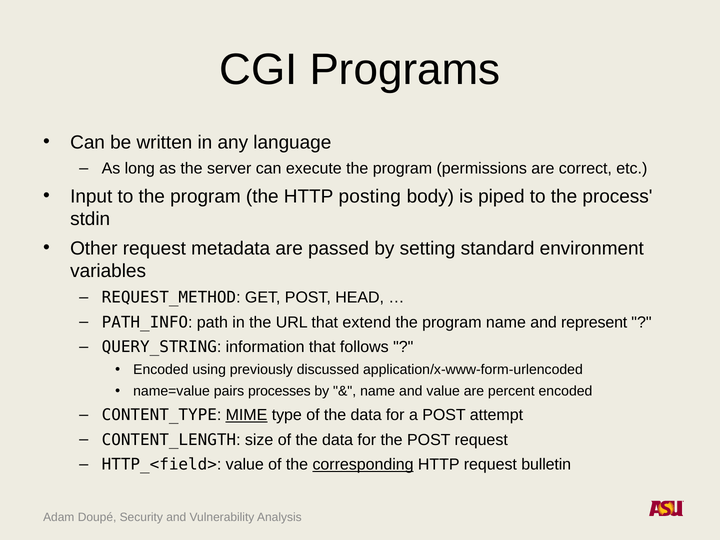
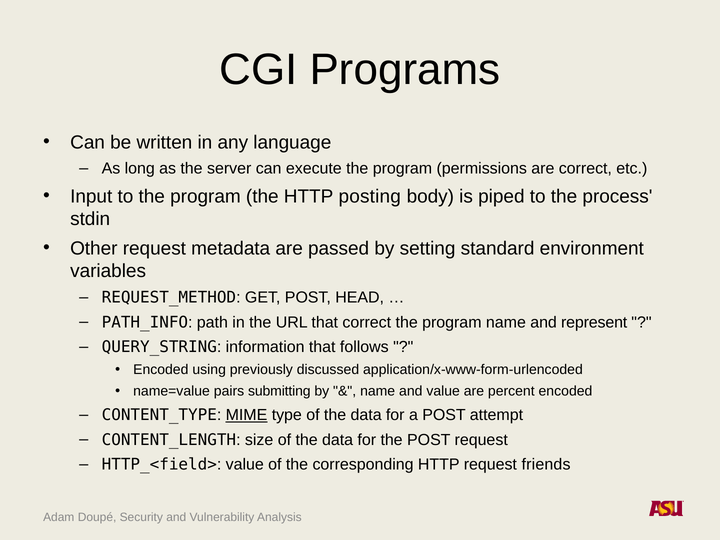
that extend: extend -> correct
processes: processes -> submitting
corresponding underline: present -> none
bulletin: bulletin -> friends
